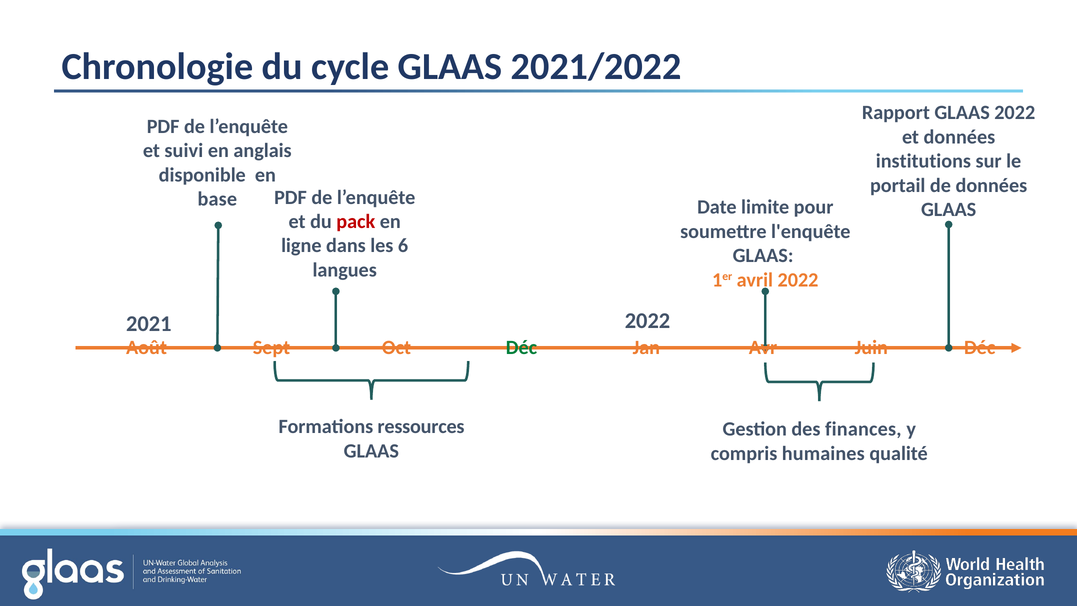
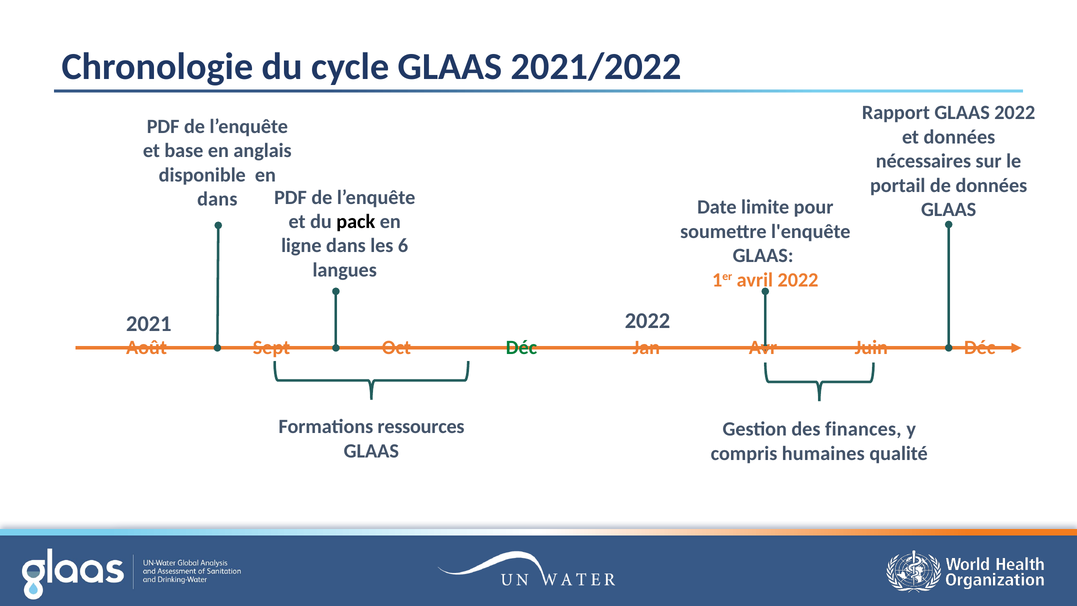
suivi: suivi -> base
institutions: institutions -> nécessaires
base at (217, 199): base -> dans
pack colour: red -> black
